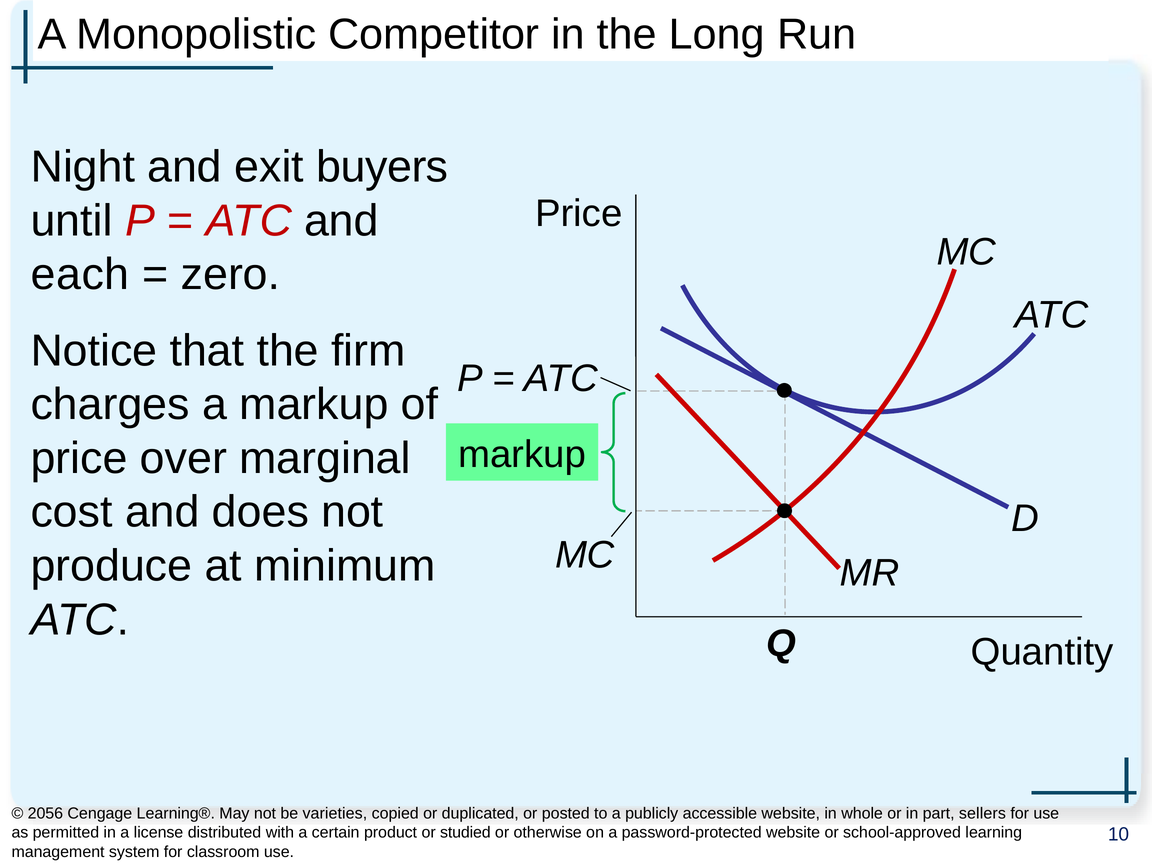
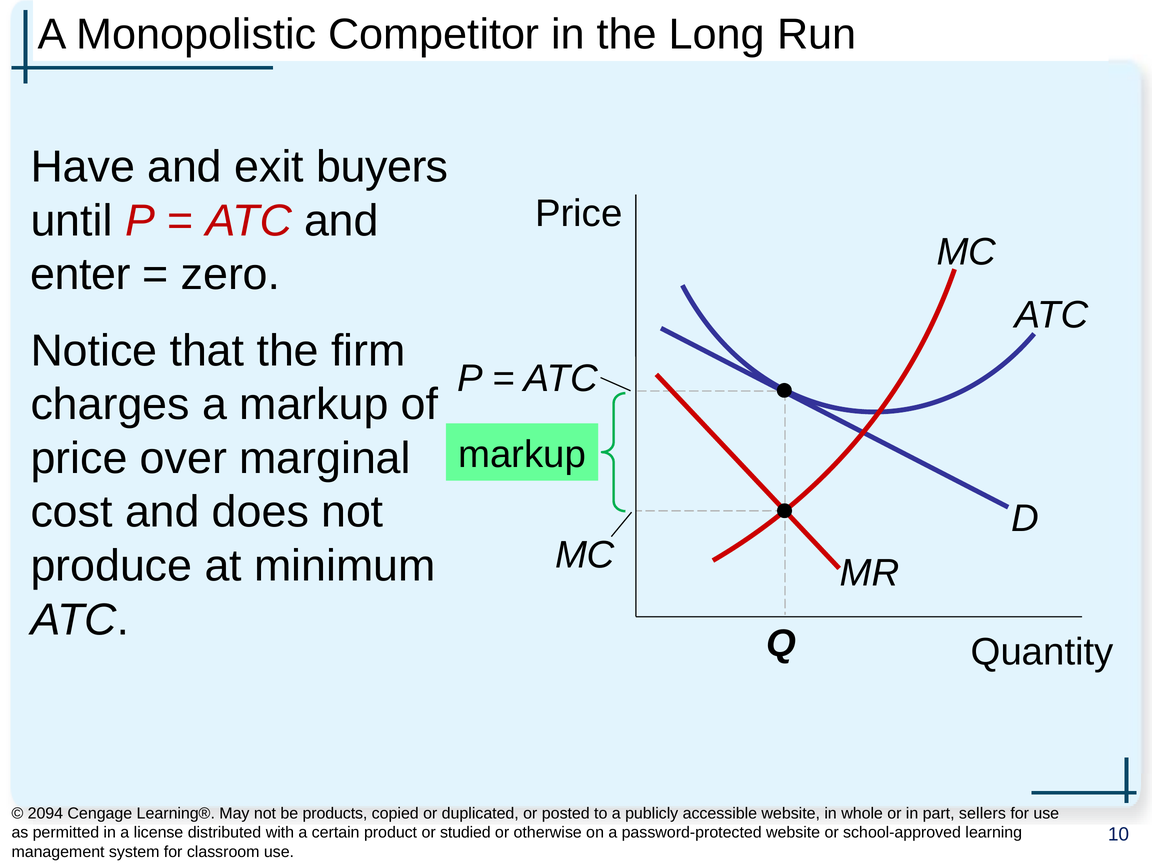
Night: Night -> Have
each: each -> enter
2056: 2056 -> 2094
varieties: varieties -> products
